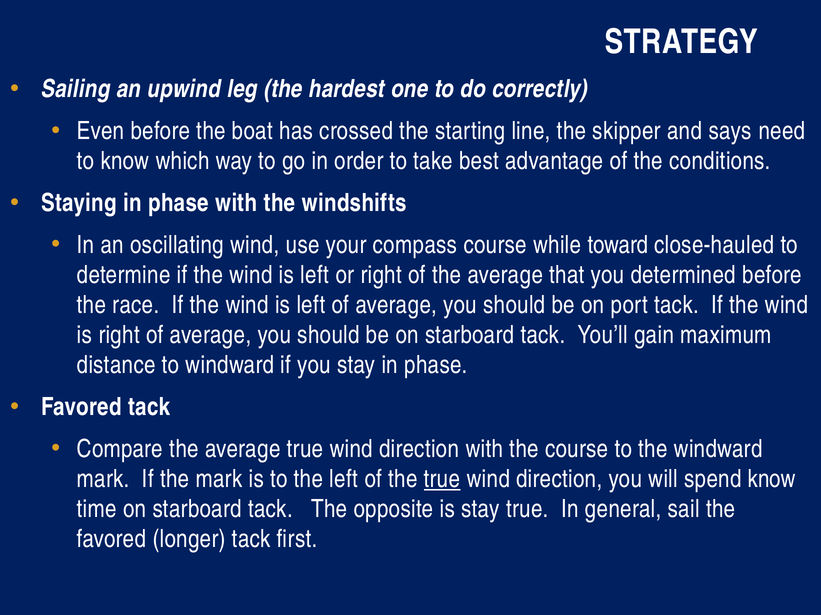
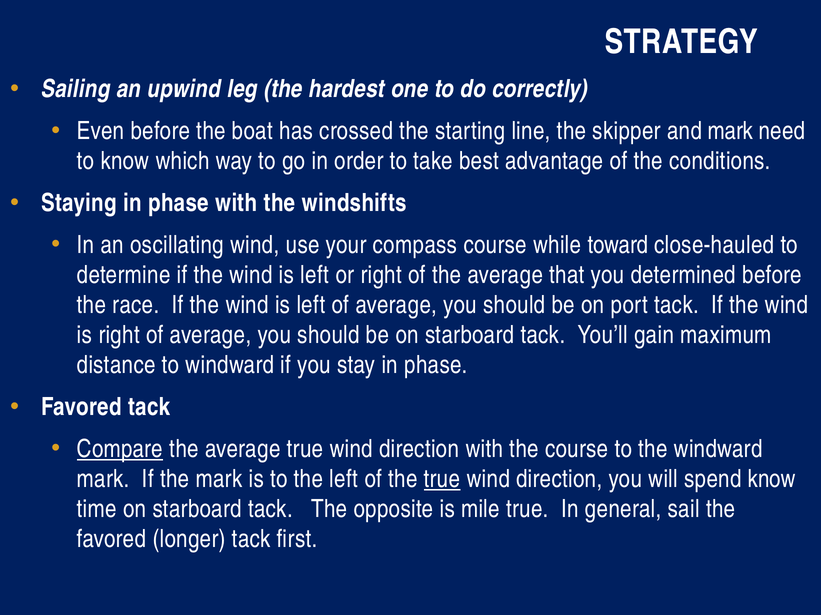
and says: says -> mark
Compare underline: none -> present
is stay: stay -> mile
